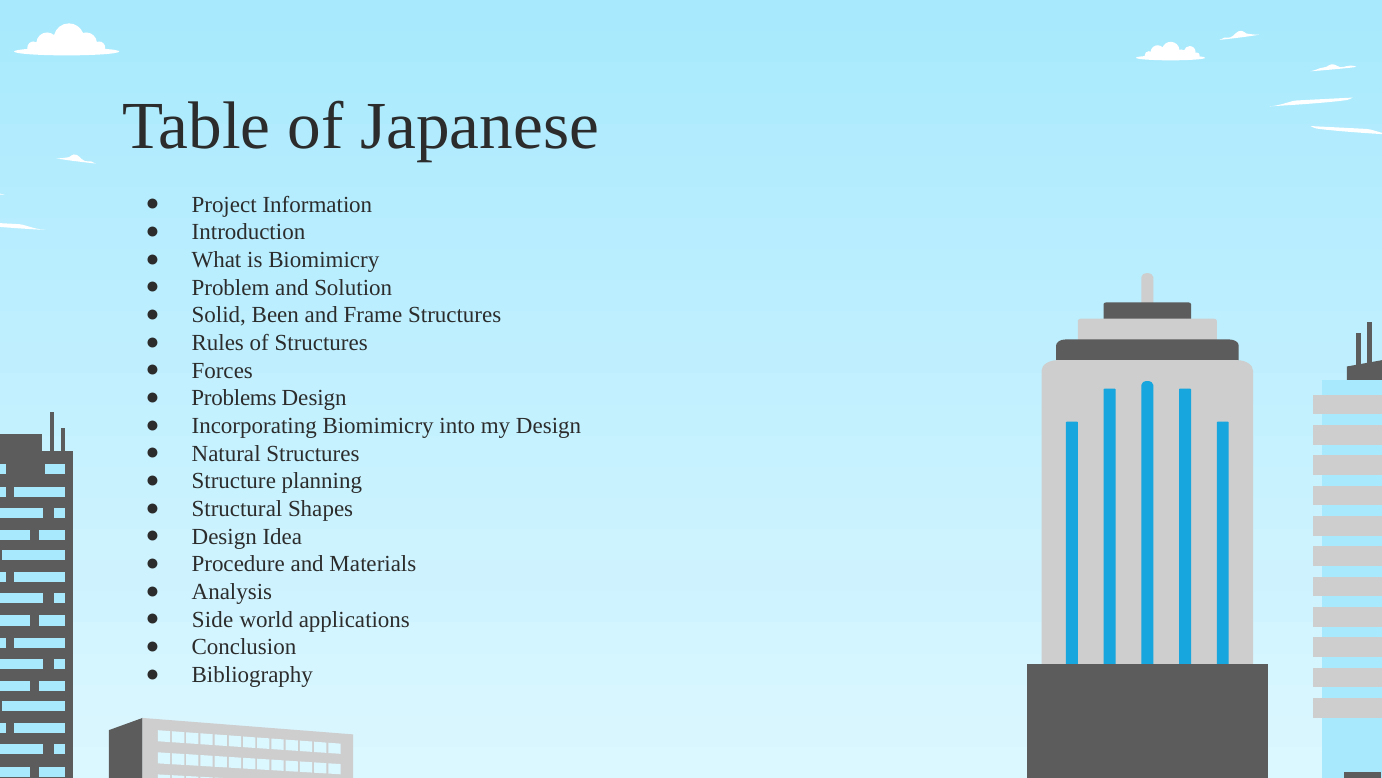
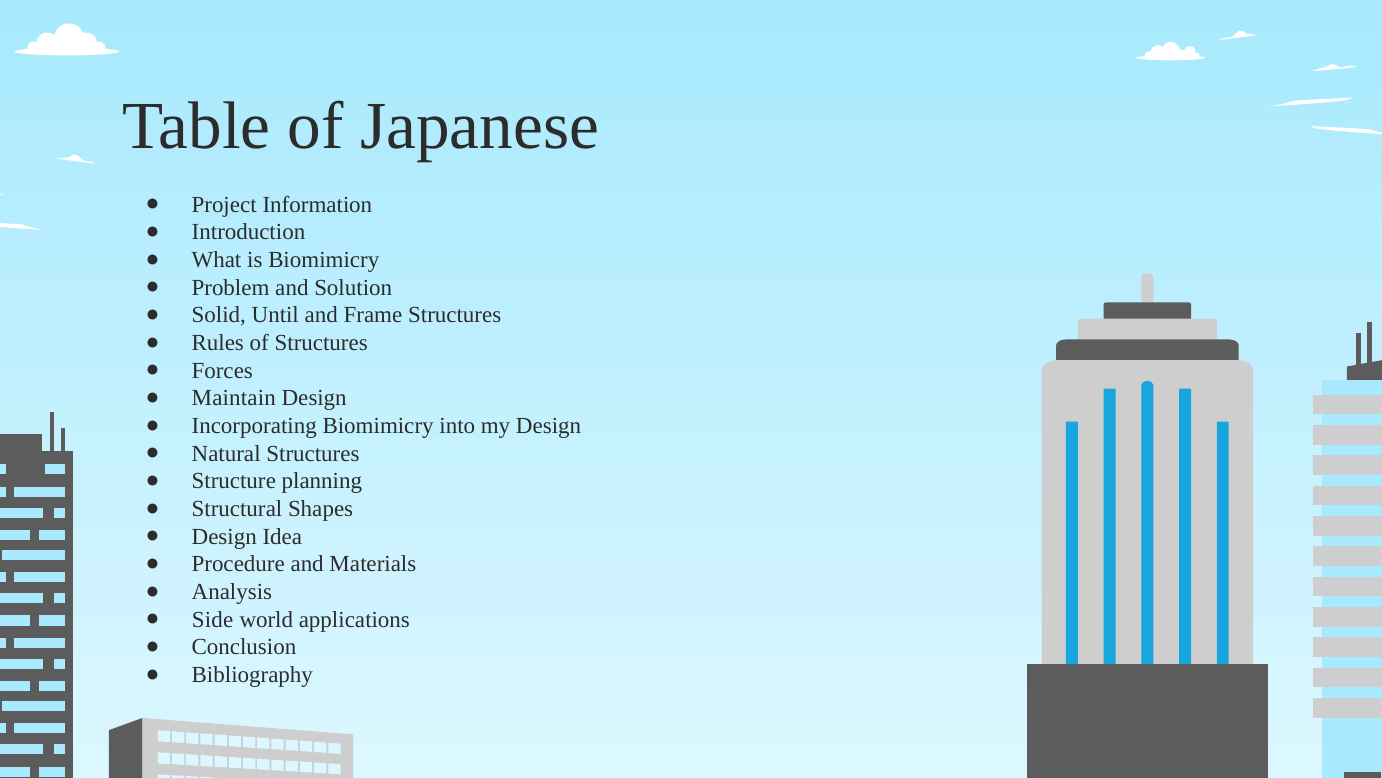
Been: Been -> Until
Problems: Problems -> Maintain
